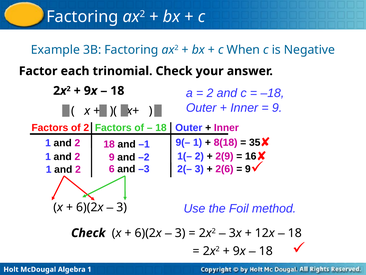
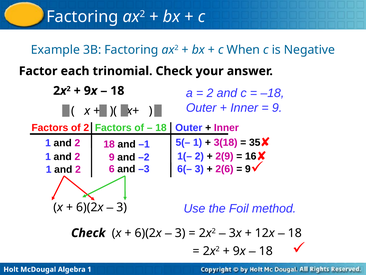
9(–: 9(– -> 5(–
8(18: 8(18 -> 3(18
2(–: 2(– -> 6(–
